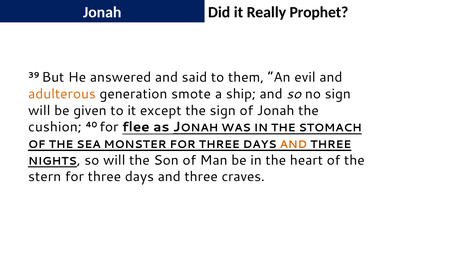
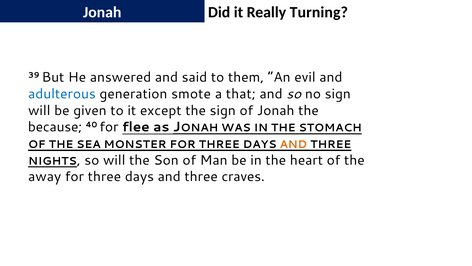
Prophet: Prophet -> Turning
adulterous colour: orange -> blue
ship: ship -> that
cushion: cushion -> because
stern: stern -> away
